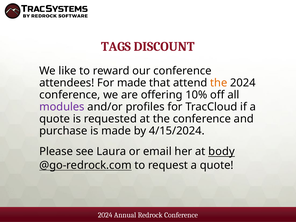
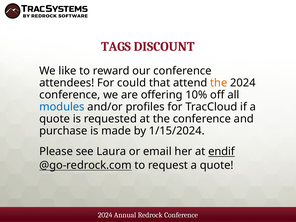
For made: made -> could
modules colour: purple -> blue
4/15/2024: 4/15/2024 -> 1/15/2024
body: body -> endif
